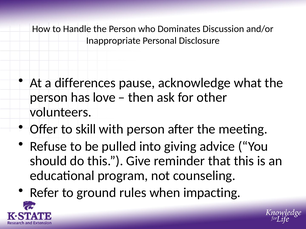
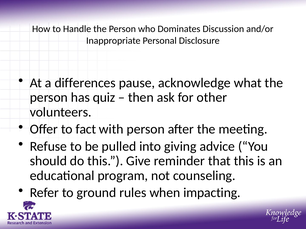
love: love -> quiz
skill: skill -> fact
